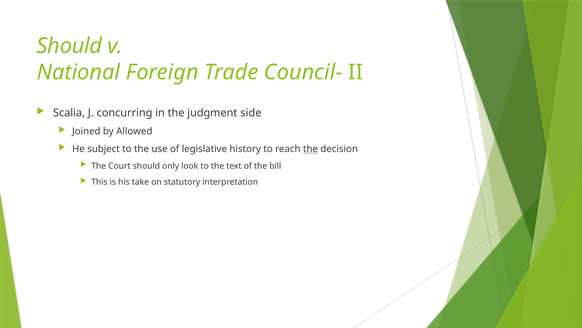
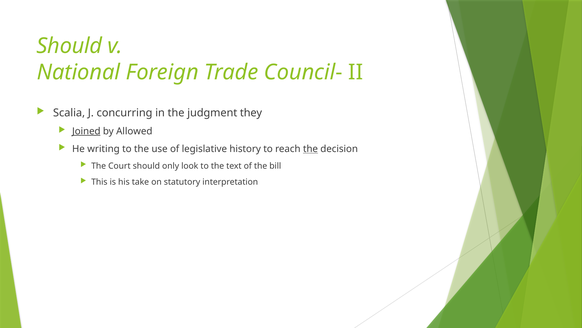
side: side -> they
Joined underline: none -> present
subject: subject -> writing
